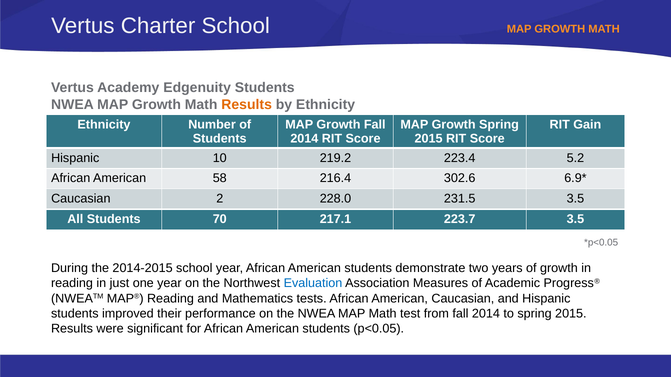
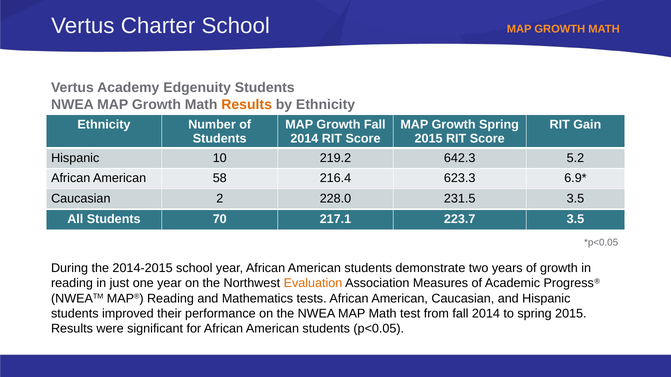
223.4: 223.4 -> 642.3
302.6: 302.6 -> 623.3
Evaluation colour: blue -> orange
